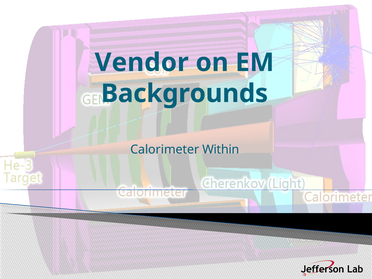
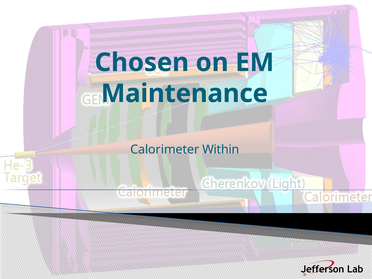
Vendor: Vendor -> Chosen
Backgrounds: Backgrounds -> Maintenance
